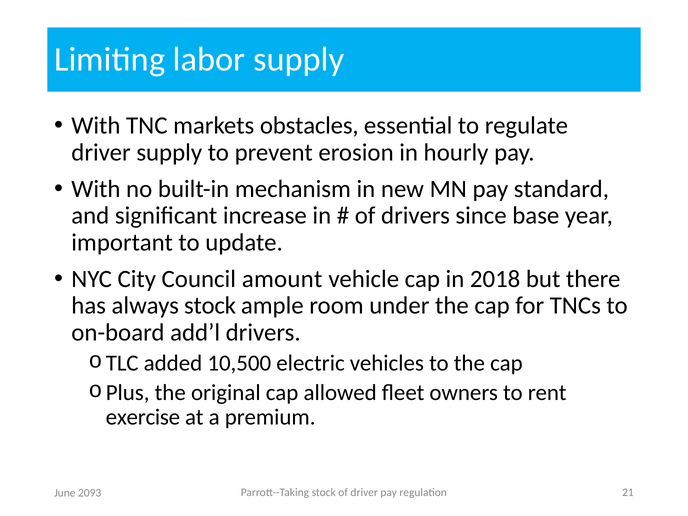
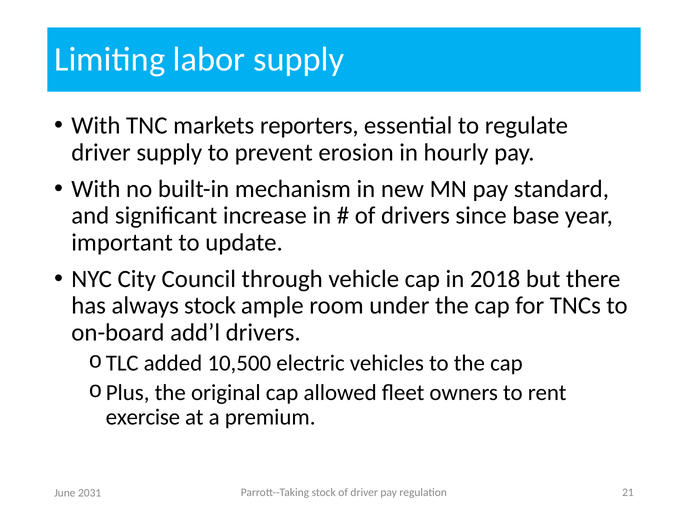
obstacles: obstacles -> reporters
amount: amount -> through
2093: 2093 -> 2031
